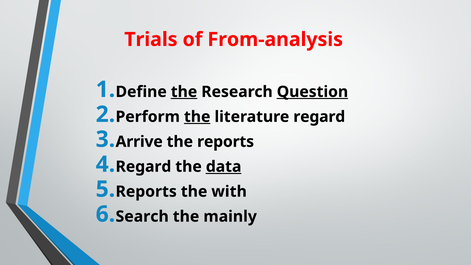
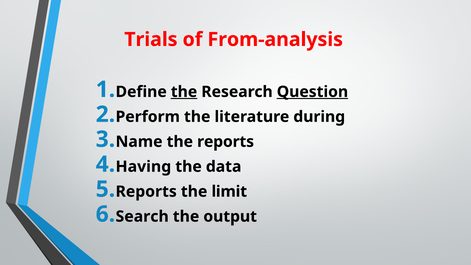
the at (197, 117) underline: present -> none
literature regard: regard -> during
Arrive: Arrive -> Name
Regard at (143, 167): Regard -> Having
data underline: present -> none
with: with -> limit
mainly: mainly -> output
